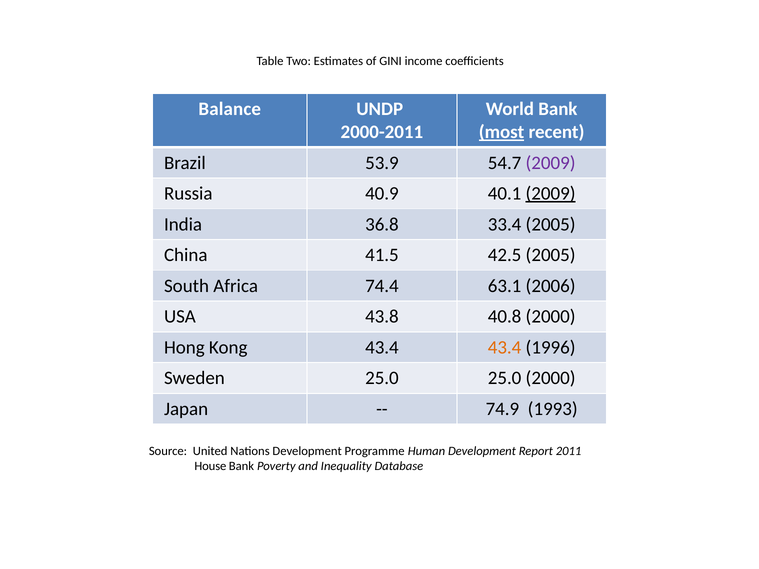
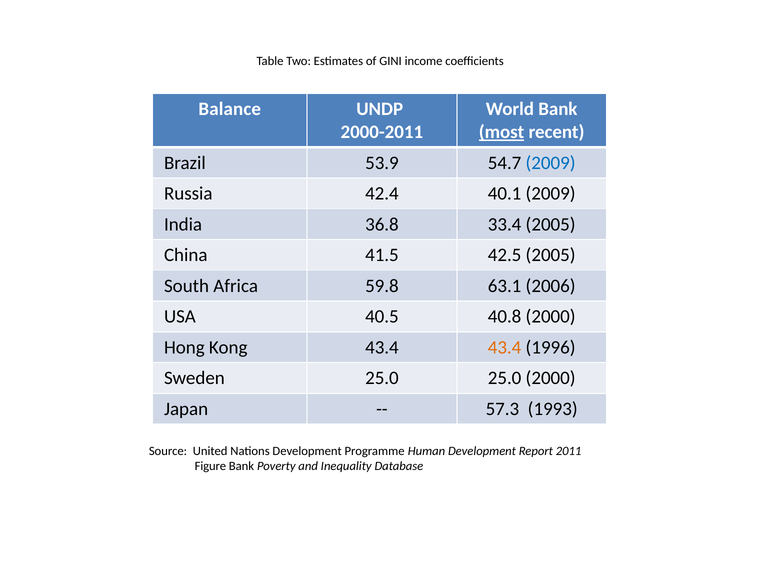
2009 at (551, 163) colour: purple -> blue
40.9: 40.9 -> 42.4
2009 at (551, 194) underline: present -> none
74.4: 74.4 -> 59.8
43.8: 43.8 -> 40.5
74.9: 74.9 -> 57.3
House: House -> Figure
